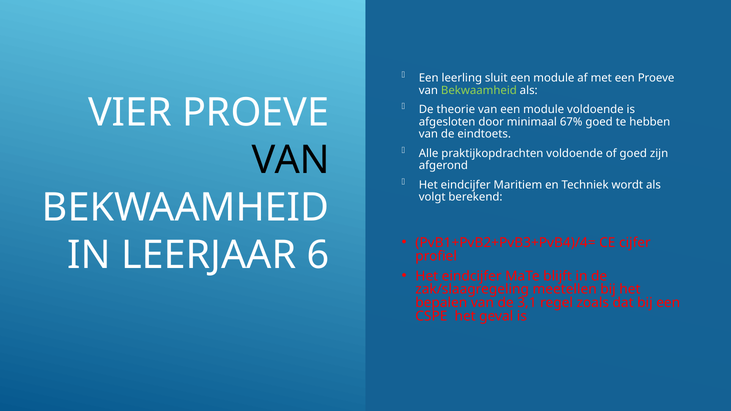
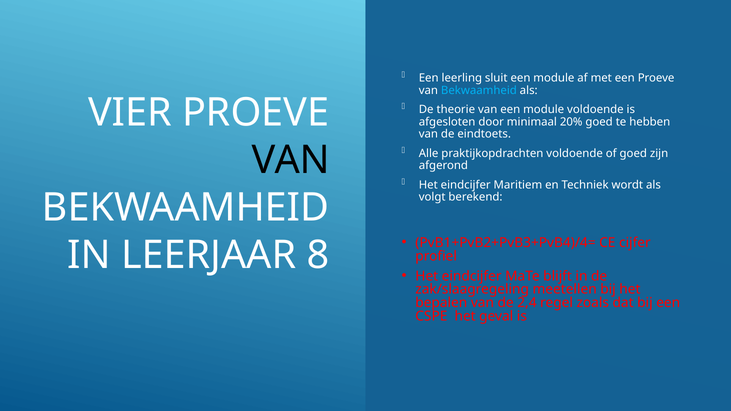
Bekwaamheid at (479, 90) colour: light green -> light blue
67%: 67% -> 20%
6: 6 -> 8
3,1: 3,1 -> 2,4
